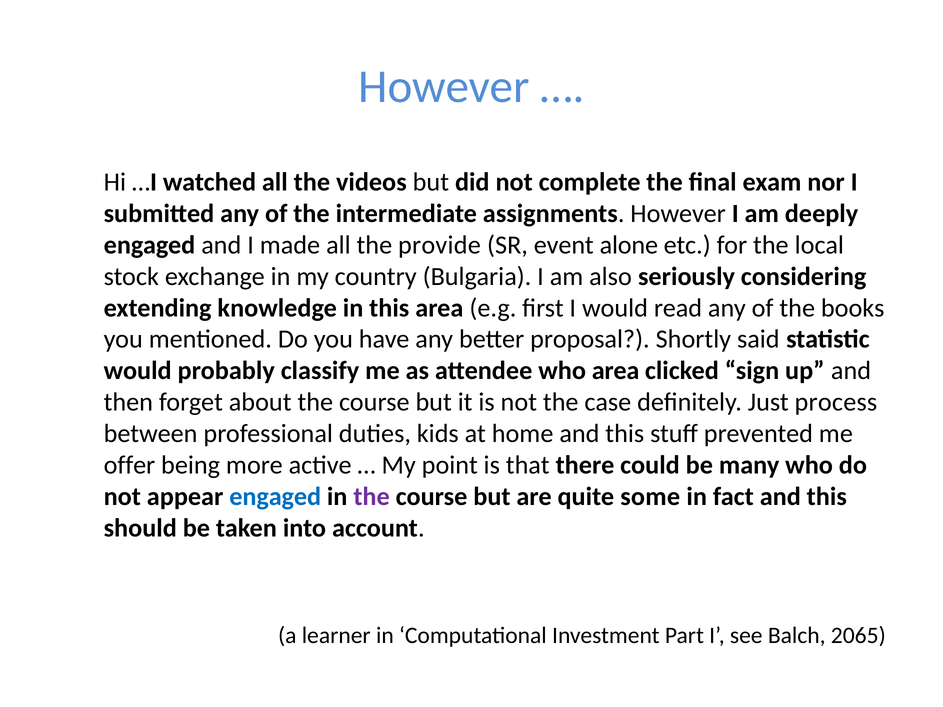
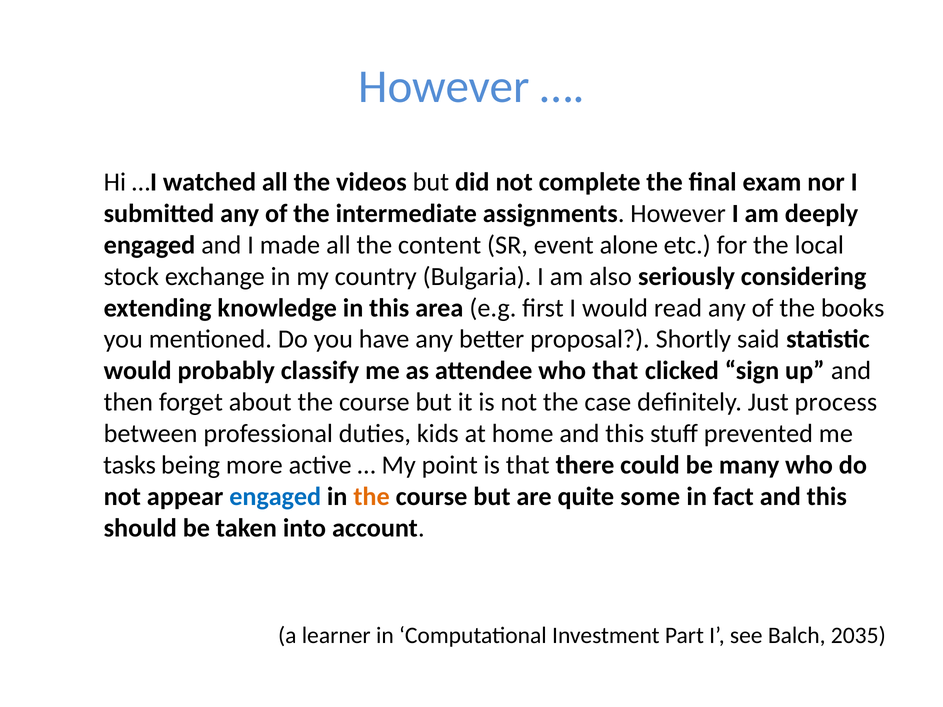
provide: provide -> content
who area: area -> that
offer: offer -> tasks
the at (372, 497) colour: purple -> orange
2065: 2065 -> 2035
